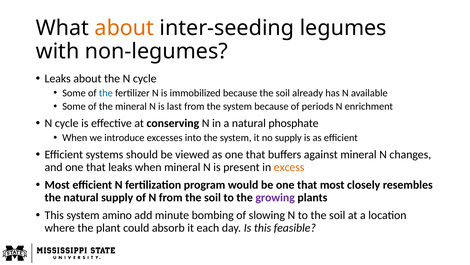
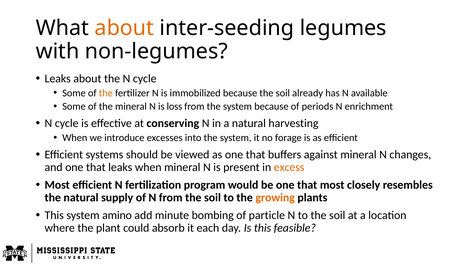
the at (106, 93) colour: blue -> orange
last: last -> loss
phosphate: phosphate -> harvesting
no supply: supply -> forage
growing colour: purple -> orange
slowing: slowing -> particle
